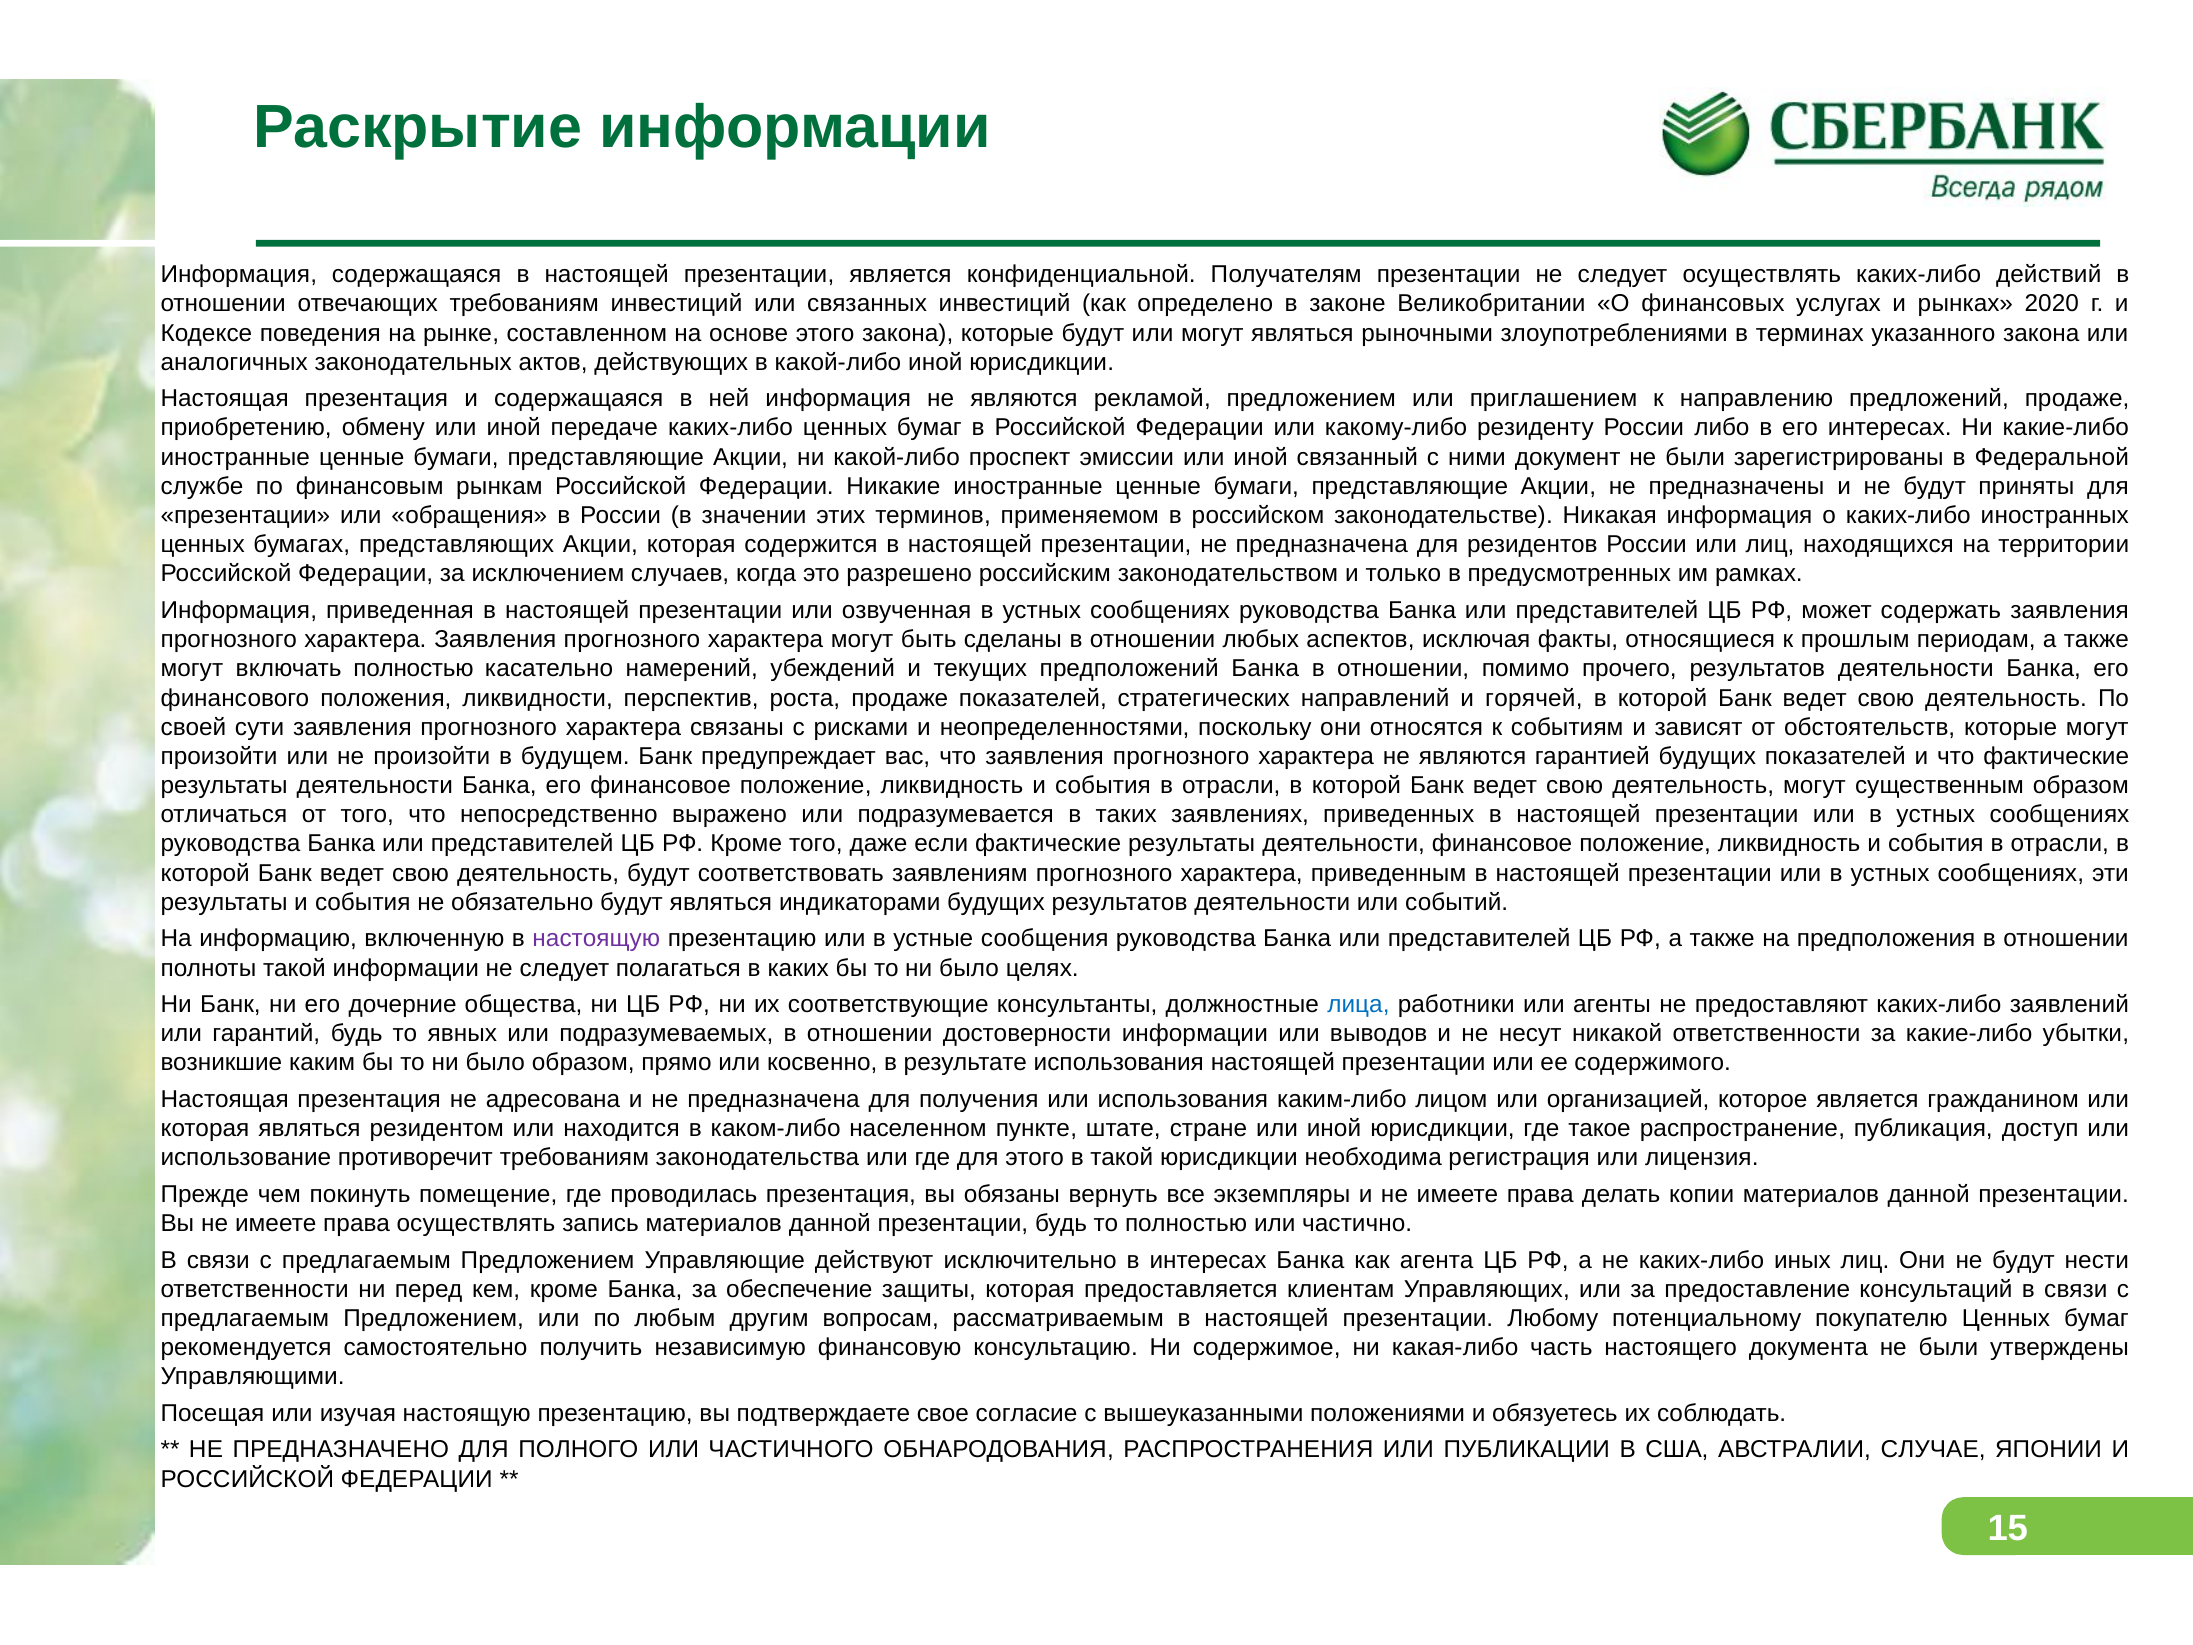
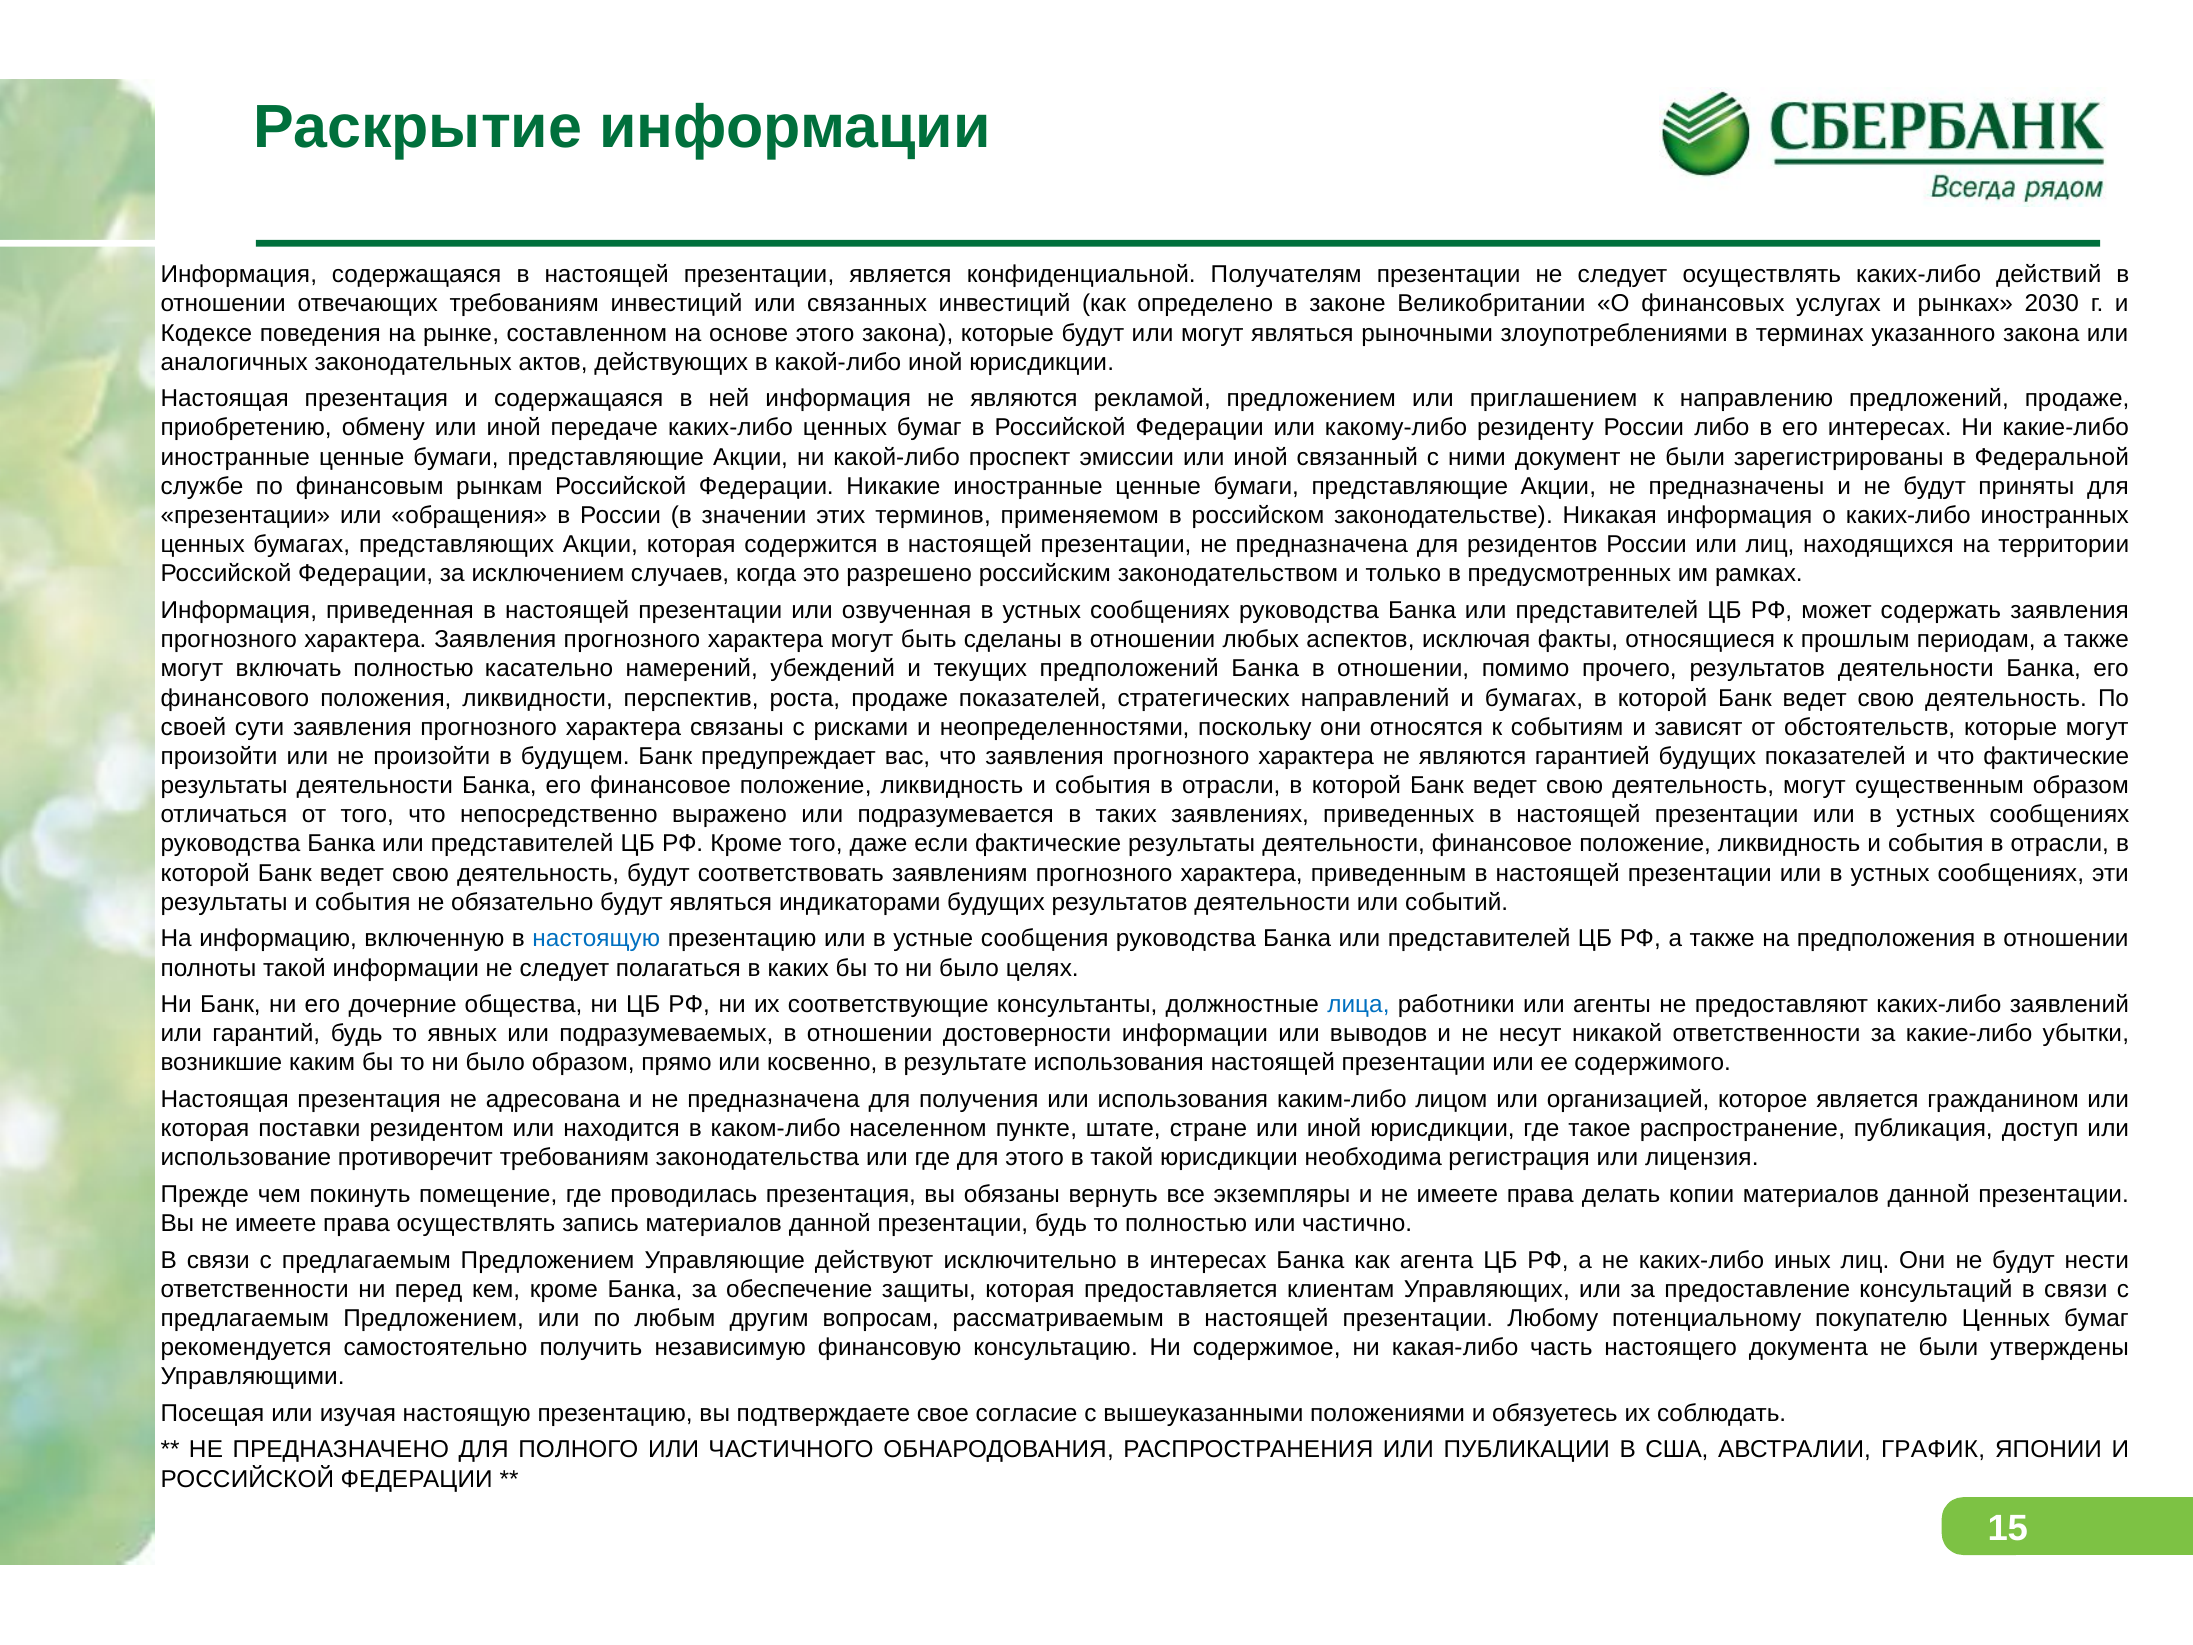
2020: 2020 -> 2030
и горячей: горячей -> бумагах
настоящую at (596, 939) colour: purple -> blue
которая являться: являться -> поставки
СЛУЧАЕ: СЛУЧАЕ -> ГРАФИК
